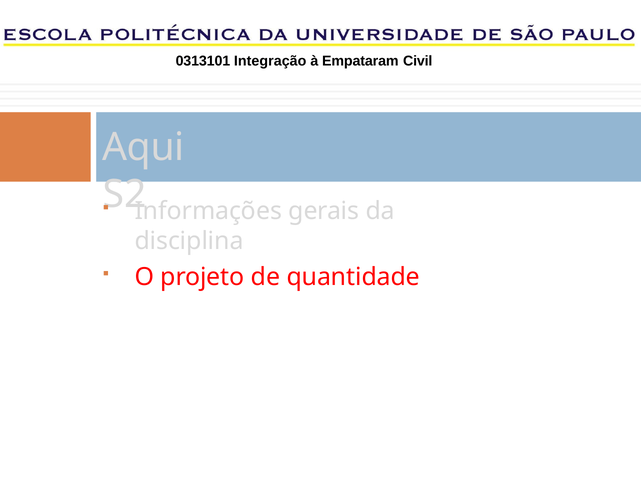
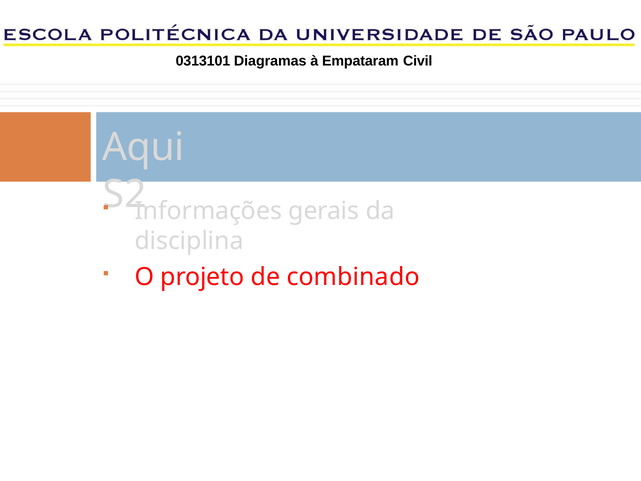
Integração: Integração -> Diagramas
quantidade: quantidade -> combinado
